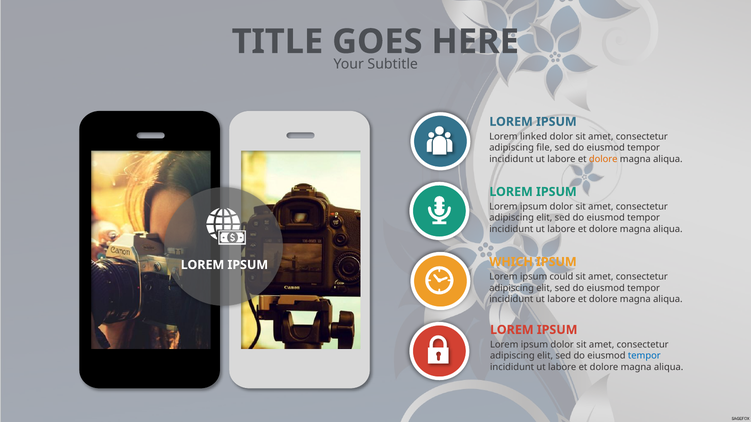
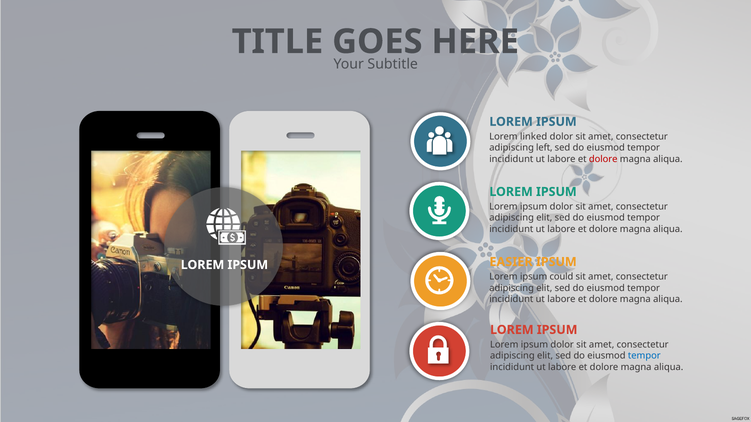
file: file -> left
dolore at (603, 159) colour: orange -> red
WHICH: WHICH -> EASIER
